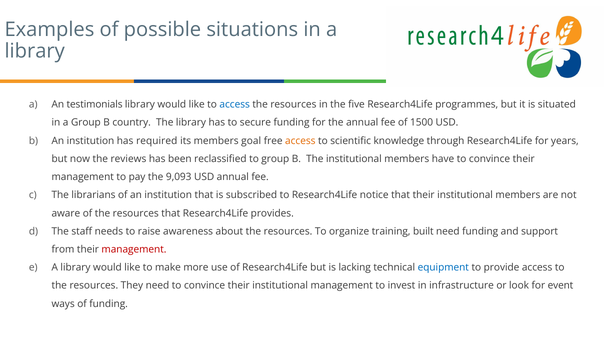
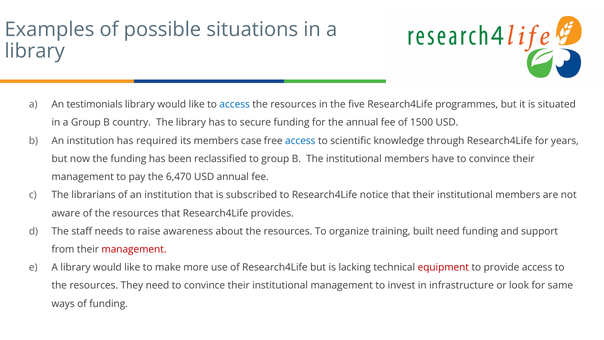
goal: goal -> case
access at (300, 141) colour: orange -> blue
the reviews: reviews -> funding
9,093: 9,093 -> 6,470
equipment colour: blue -> red
event: event -> same
